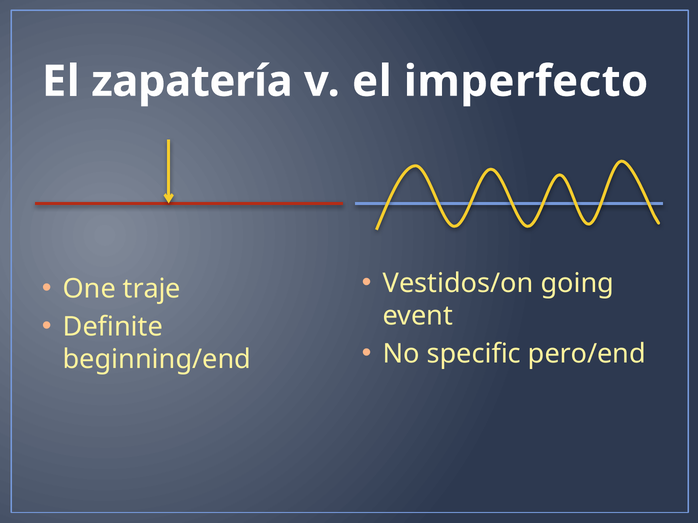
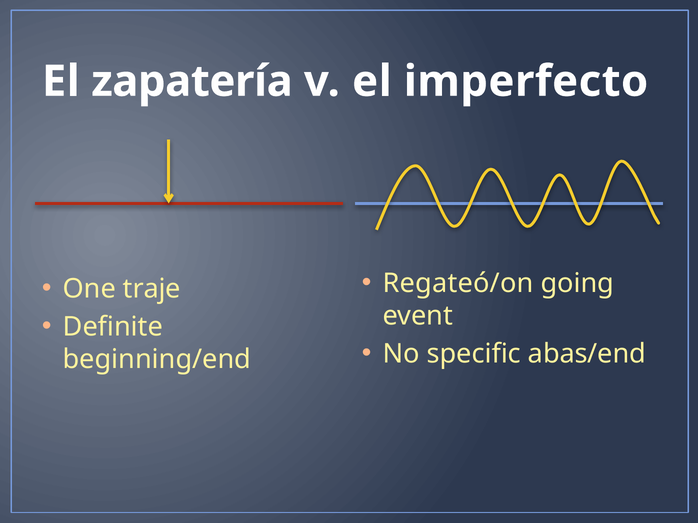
Vestidos/on: Vestidos/on -> Regateó/on
pero/end: pero/end -> abas/end
